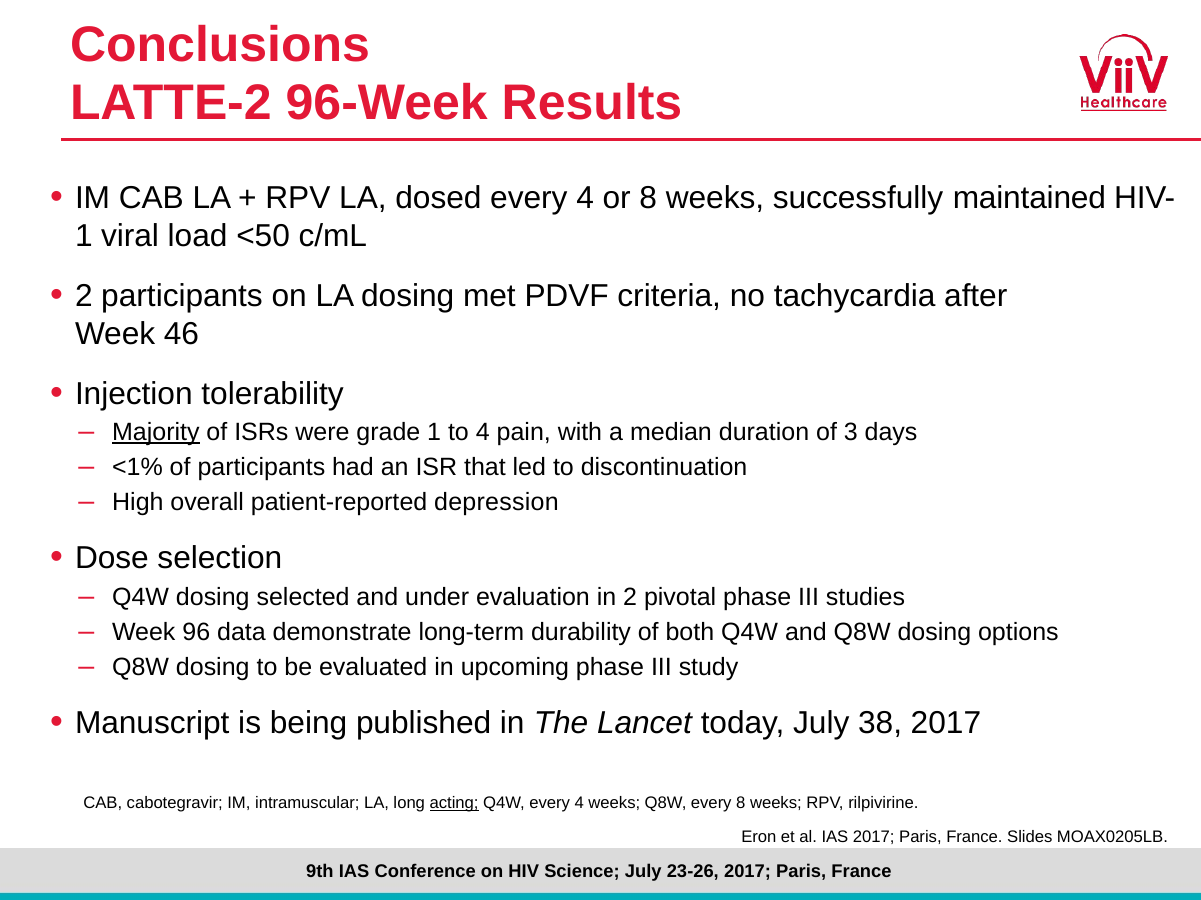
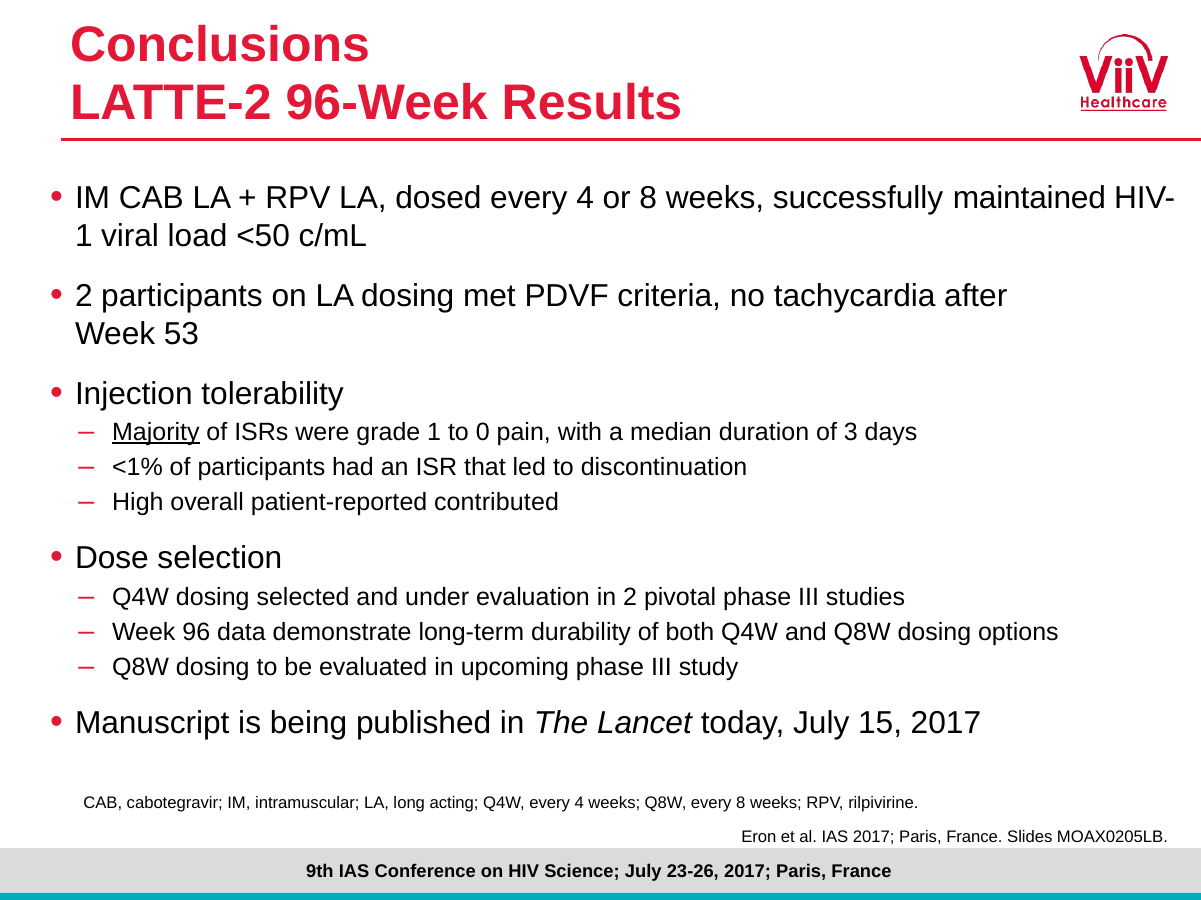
46: 46 -> 53
to 4: 4 -> 0
depression: depression -> contributed
38: 38 -> 15
acting underline: present -> none
